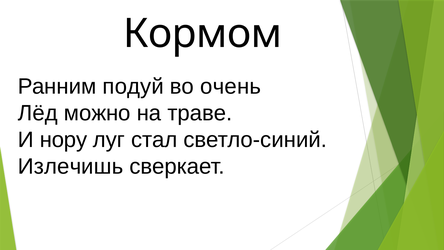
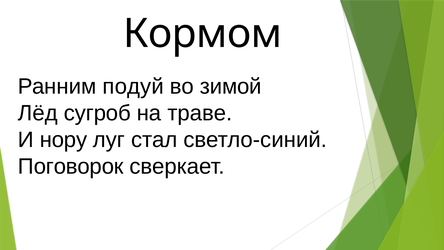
очень: очень -> зимой
можно: можно -> сугроб
Излечишь: Излечишь -> Поговорок
